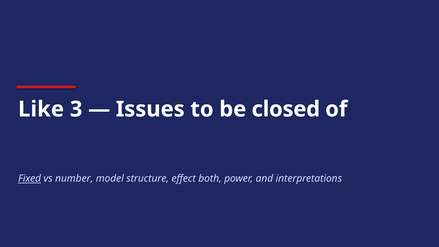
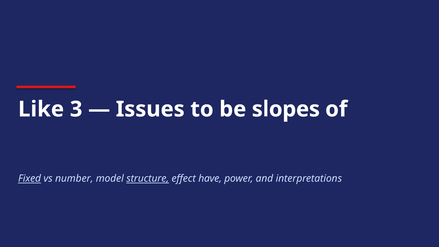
closed: closed -> slopes
structure underline: none -> present
both: both -> have
